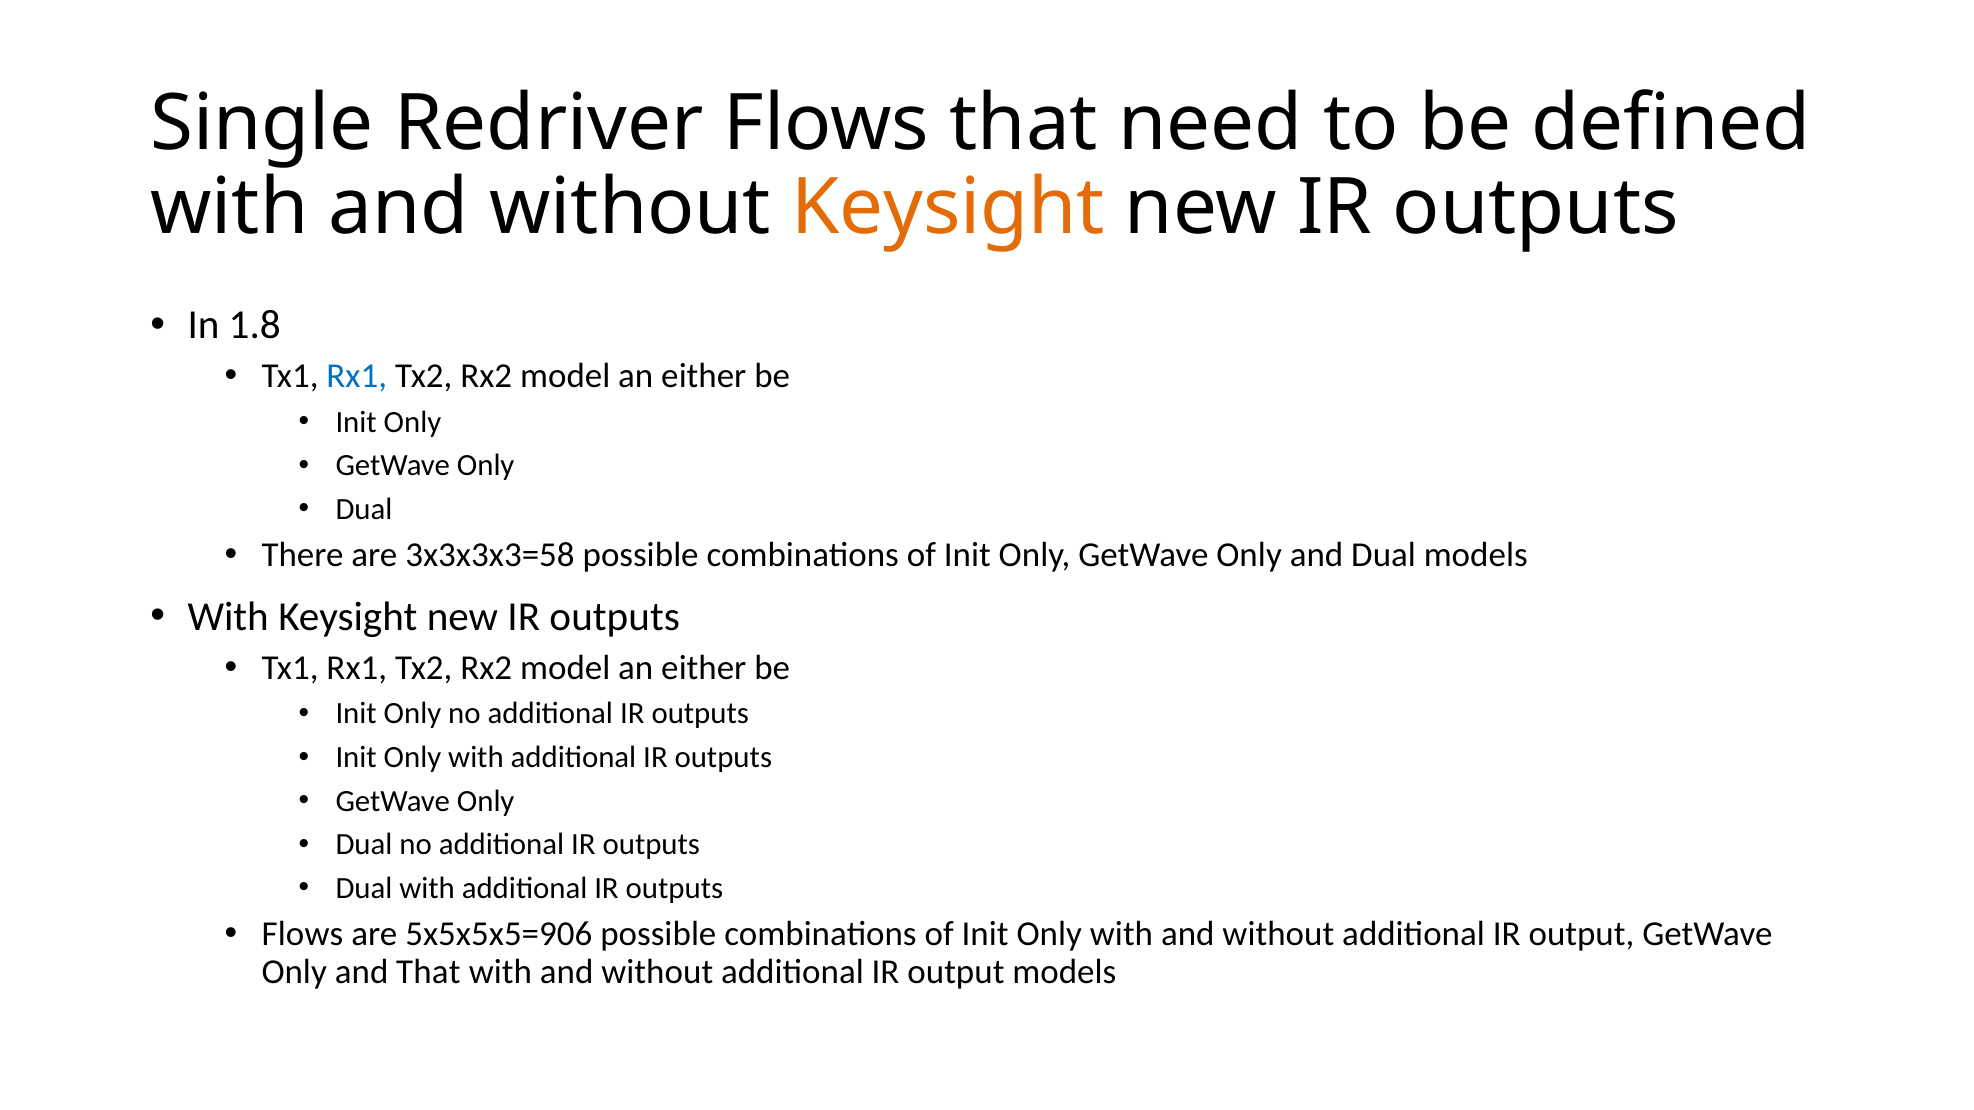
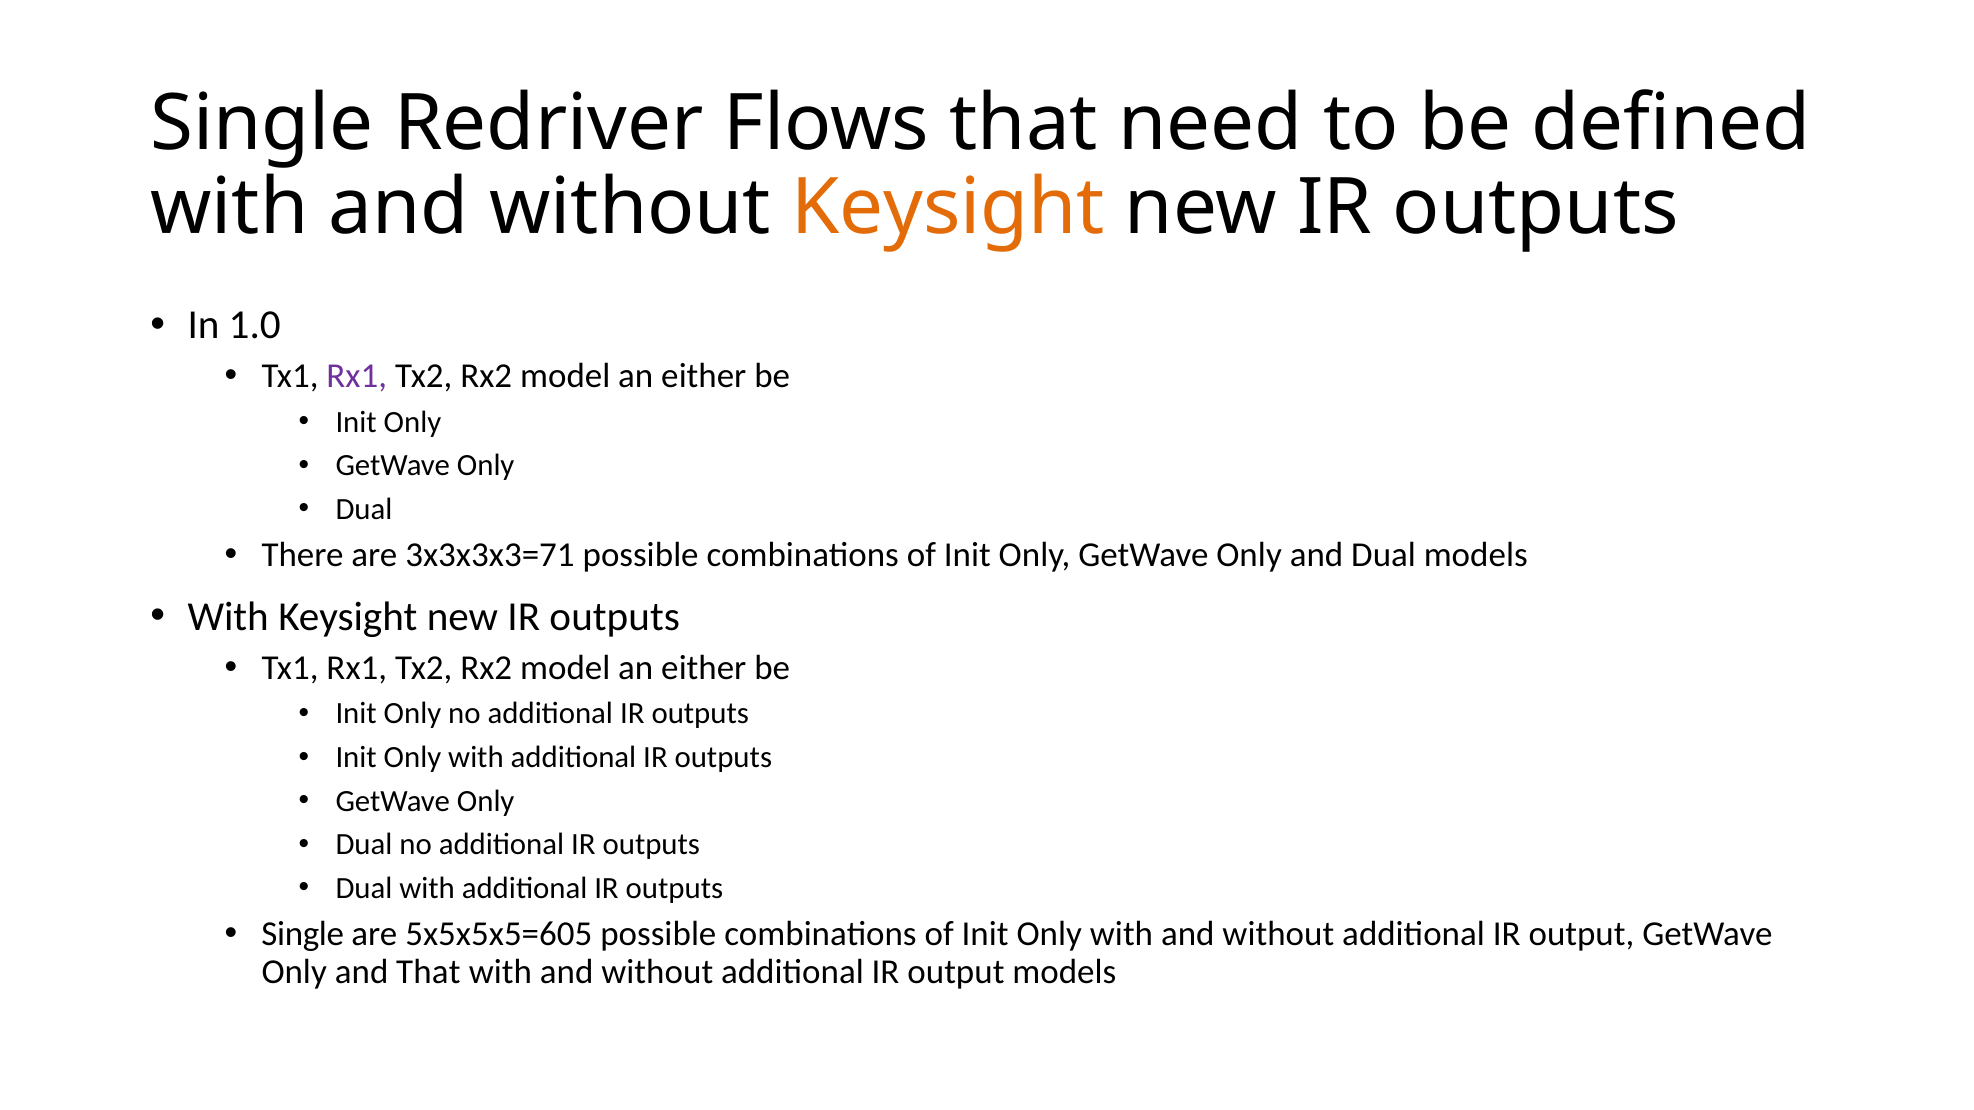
1.8: 1.8 -> 1.0
Rx1 at (357, 376) colour: blue -> purple
3x3x3x3=58: 3x3x3x3=58 -> 3x3x3x3=71
Flows at (302, 934): Flows -> Single
5x5x5x5=906: 5x5x5x5=906 -> 5x5x5x5=605
